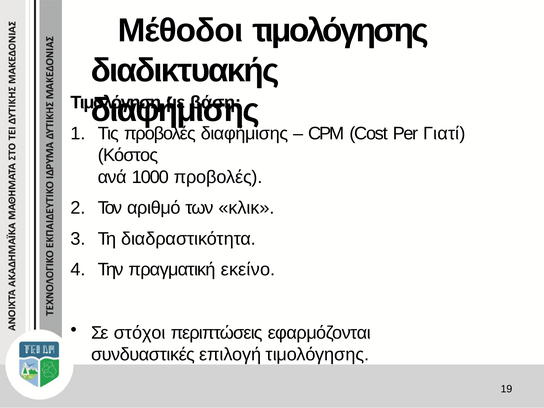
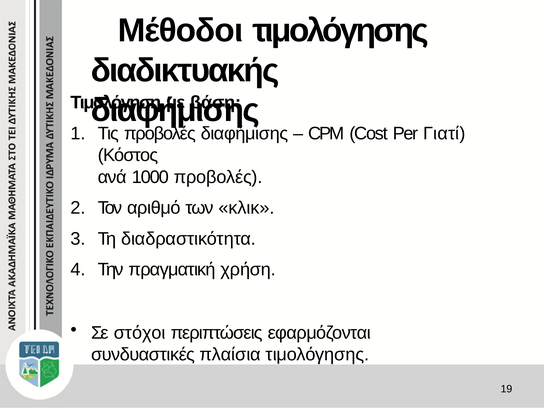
εκείνο: εκείνο -> χρήση
επιλογή: επιλογή -> πλαίσια
